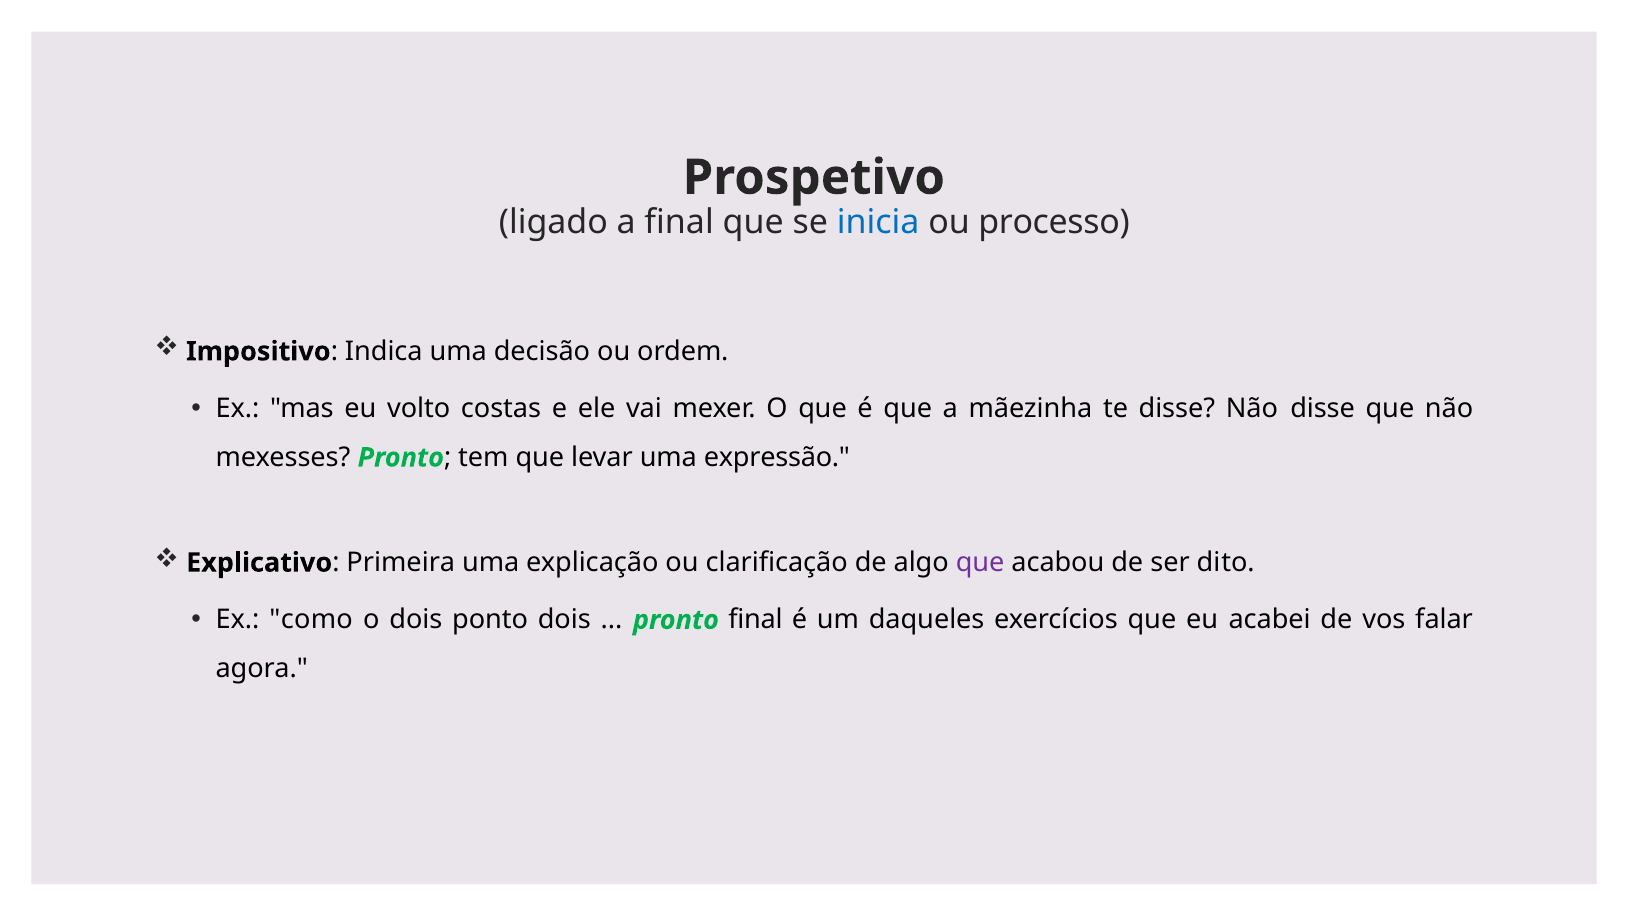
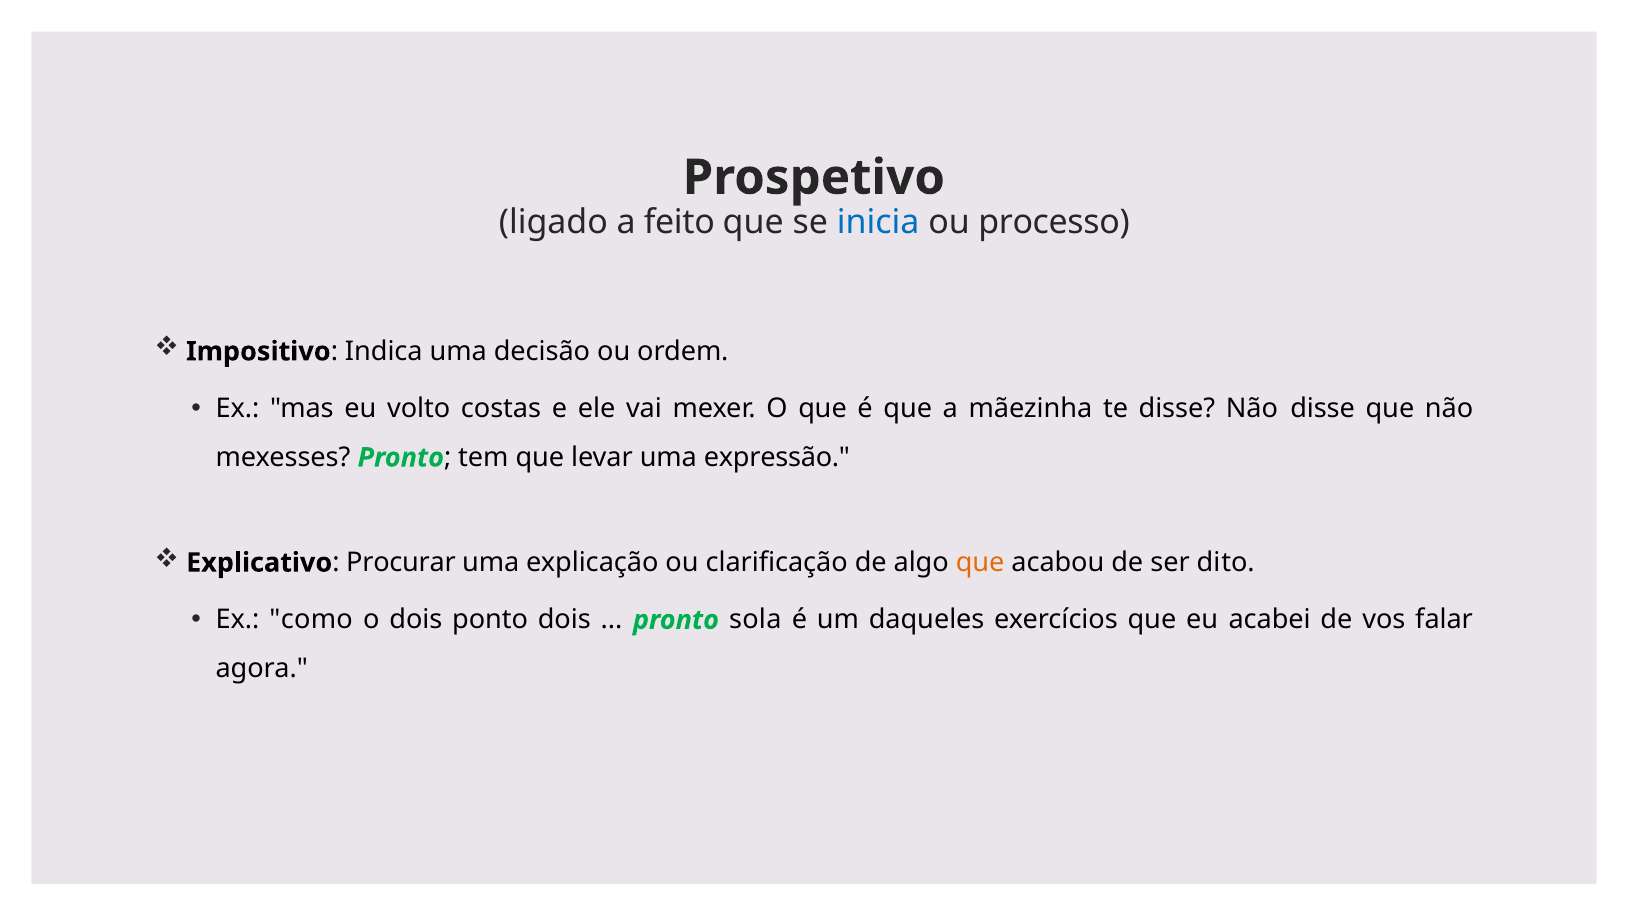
a final: final -> feito
Primeira: Primeira -> Procurar
que at (980, 563) colour: purple -> orange
pronto final: final -> sola
